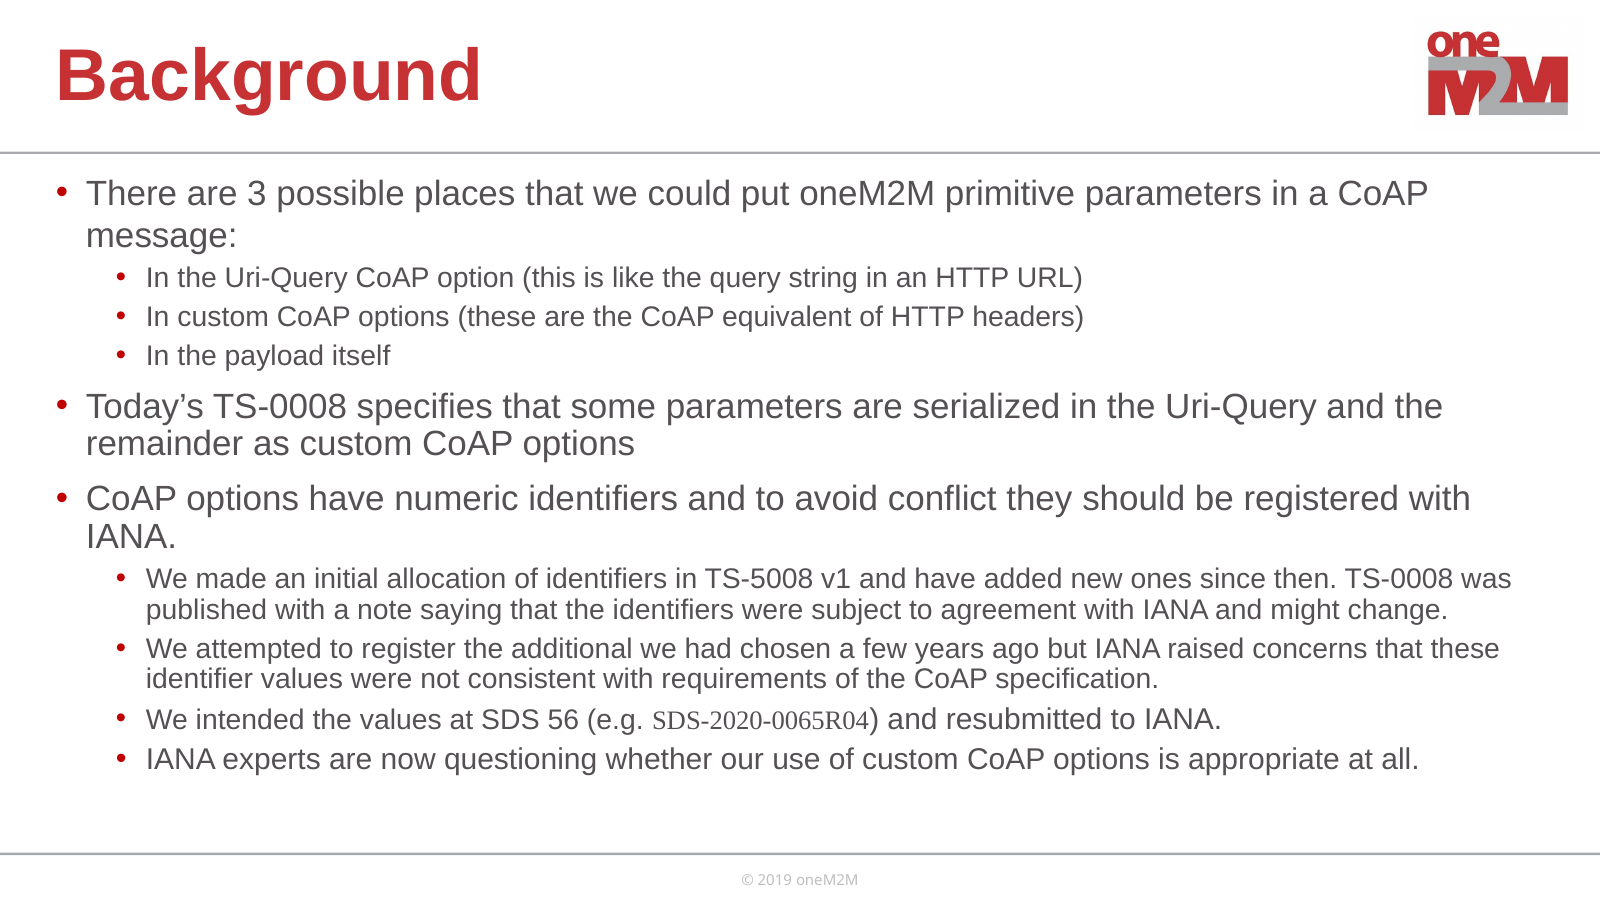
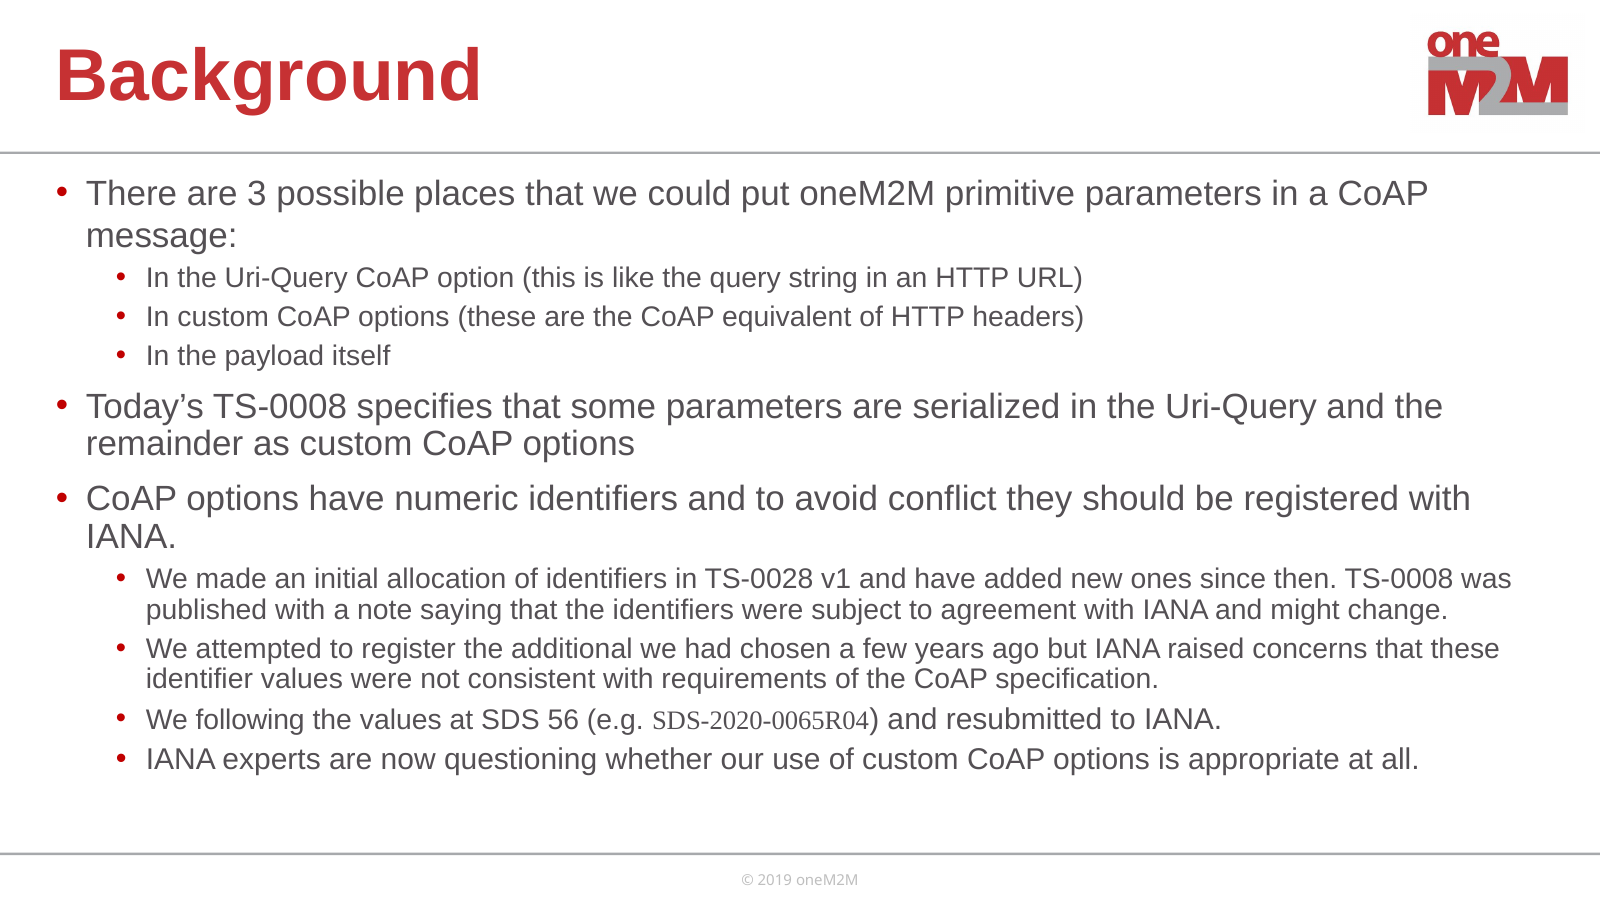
TS-5008: TS-5008 -> TS-0028
intended: intended -> following
